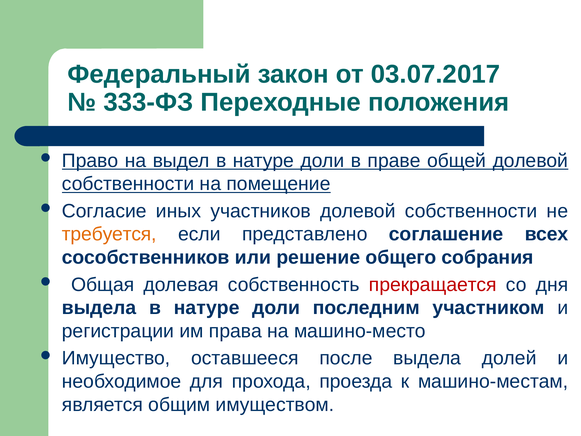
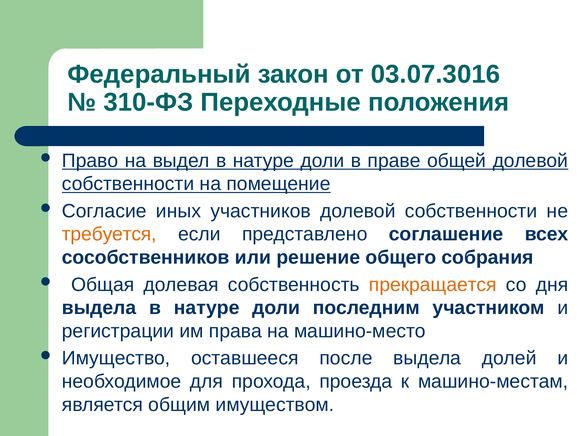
03.07.2017: 03.07.2017 -> 03.07.3016
333-ФЗ: 333-ФЗ -> 310-ФЗ
прекращается colour: red -> orange
